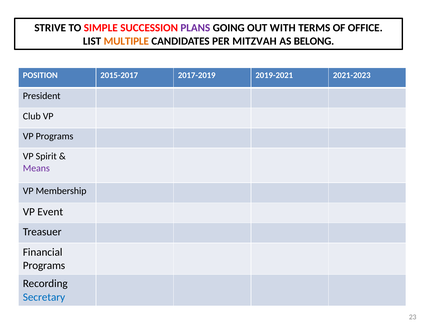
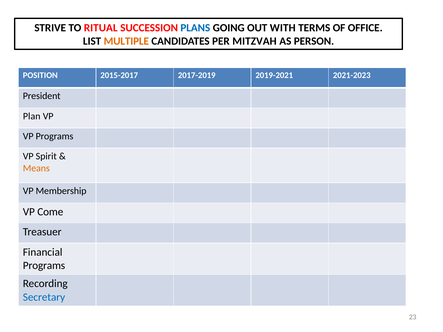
SIMPLE: SIMPLE -> RITUAL
PLANS colour: purple -> blue
BELONG: BELONG -> PERSON
Club: Club -> Plan
Means colour: purple -> orange
Event: Event -> Come
